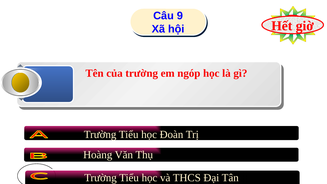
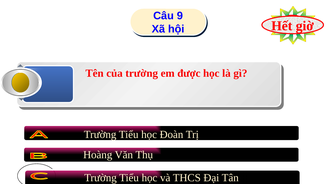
ngóp: ngóp -> được
